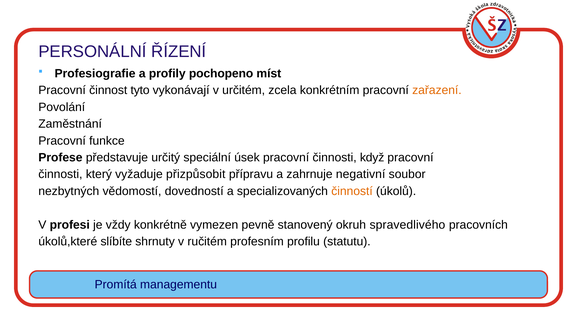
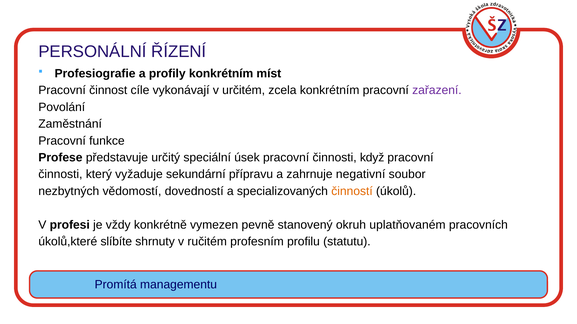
profily pochopeno: pochopeno -> konkrétním
tyto: tyto -> cíle
zařazení colour: orange -> purple
přizpůsobit: přizpůsobit -> sekundární
spravedlivého: spravedlivého -> uplatňovaném
